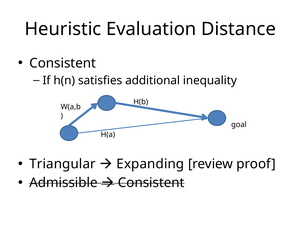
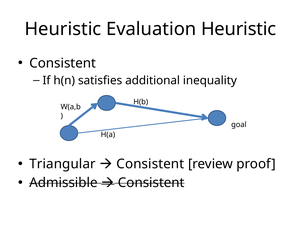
Evaluation Distance: Distance -> Heuristic
Expanding at (150, 164): Expanding -> Consistent
